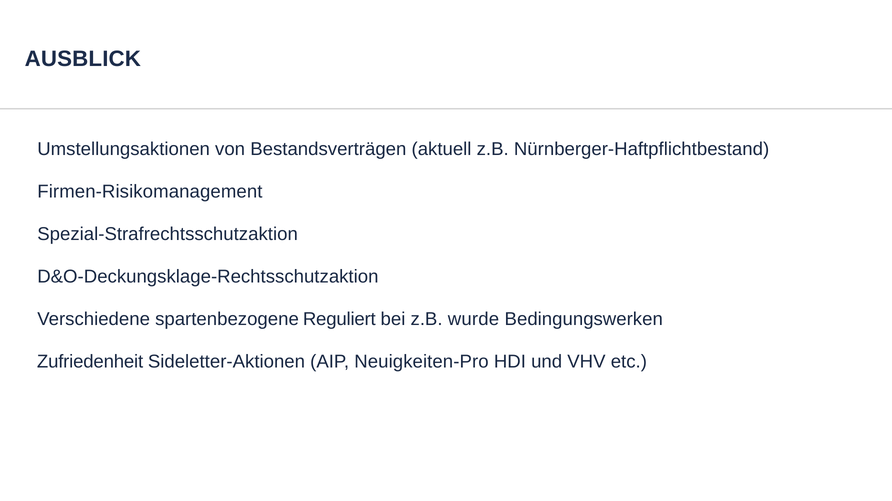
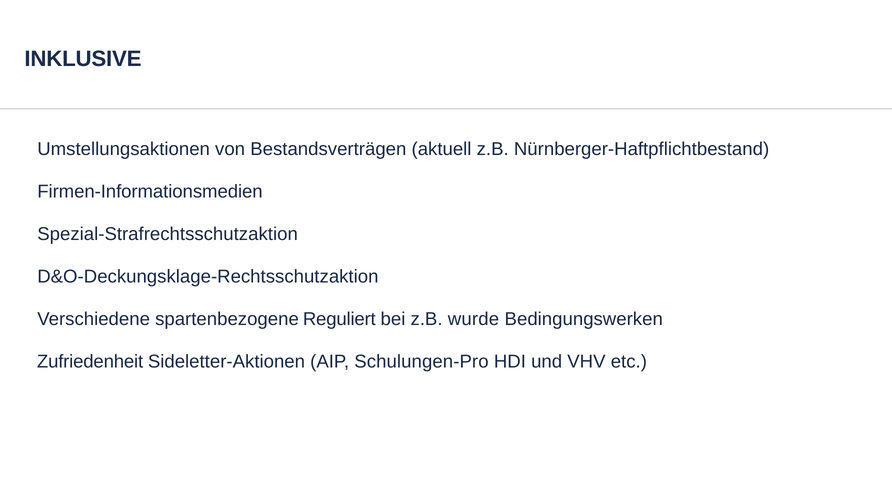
AUSBLICK: AUSBLICK -> INKLUSIVE
Firmen-Risikomanagement: Firmen-Risikomanagement -> Firmen-Informationsmedien
Neuigkeiten-Pro: Neuigkeiten-Pro -> Schulungen-Pro
